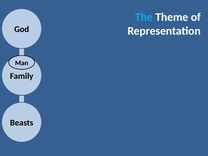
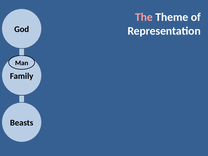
The colour: light blue -> pink
